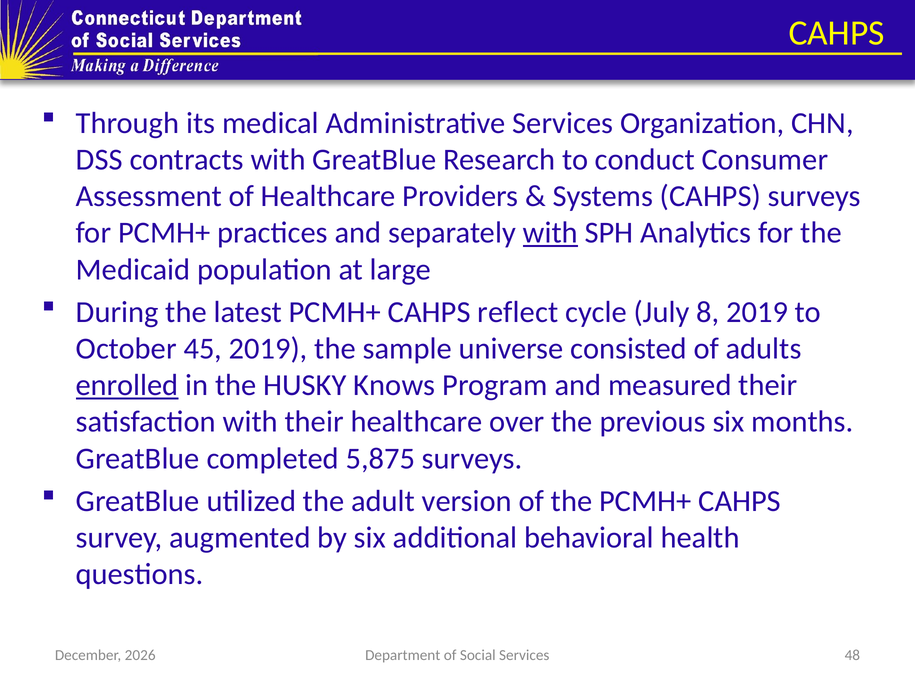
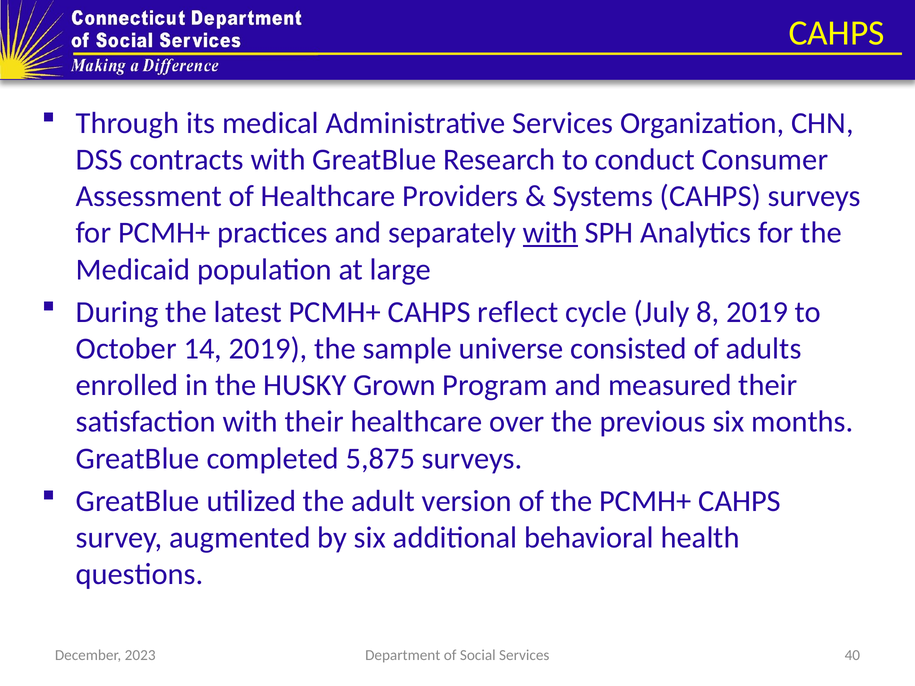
45: 45 -> 14
enrolled underline: present -> none
Knows: Knows -> Grown
2026: 2026 -> 2023
48: 48 -> 40
